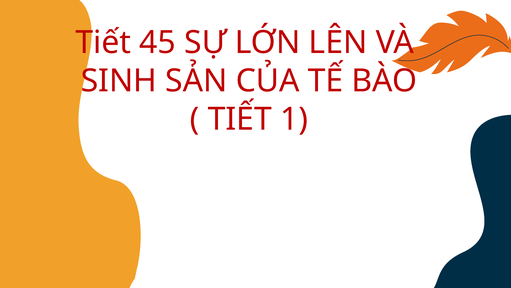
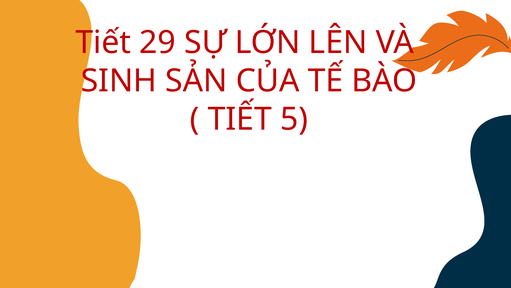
45: 45 -> 29
1: 1 -> 5
